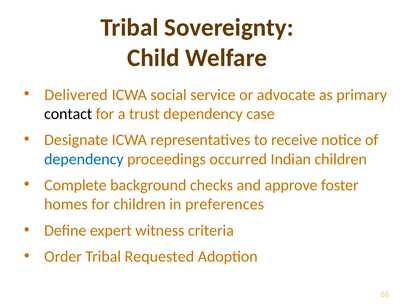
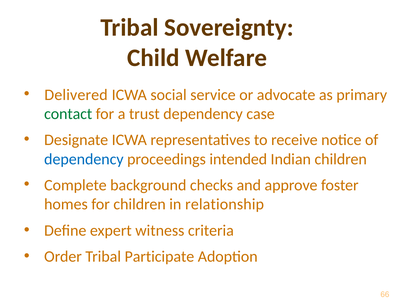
contact colour: black -> green
occurred: occurred -> intended
preferences: preferences -> relationship
Requested: Requested -> Participate
